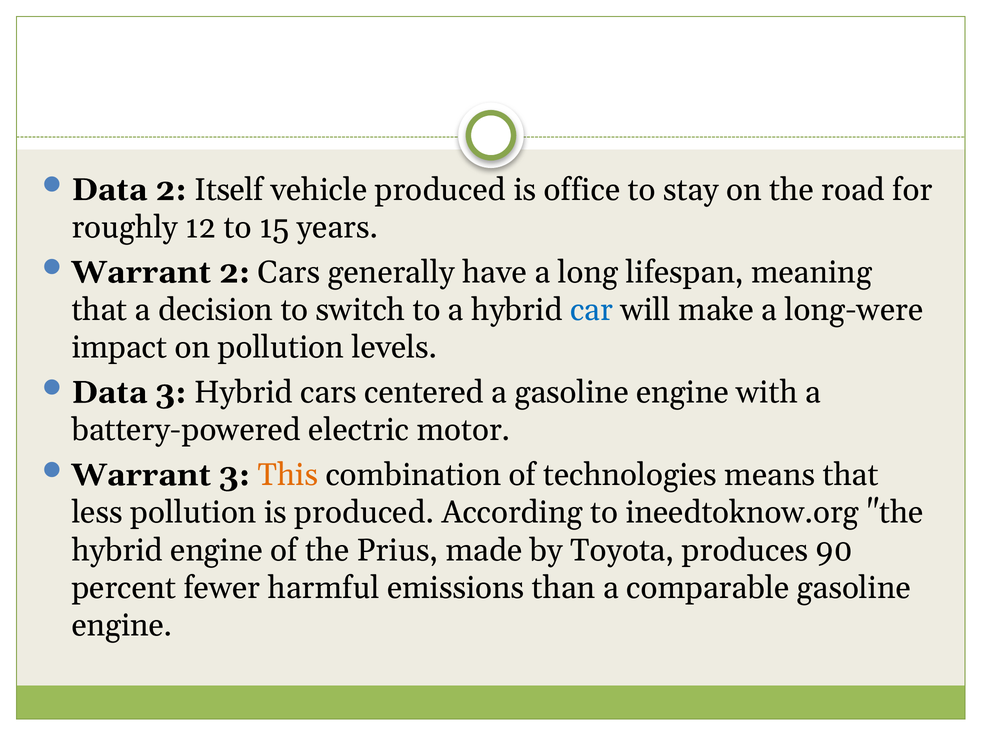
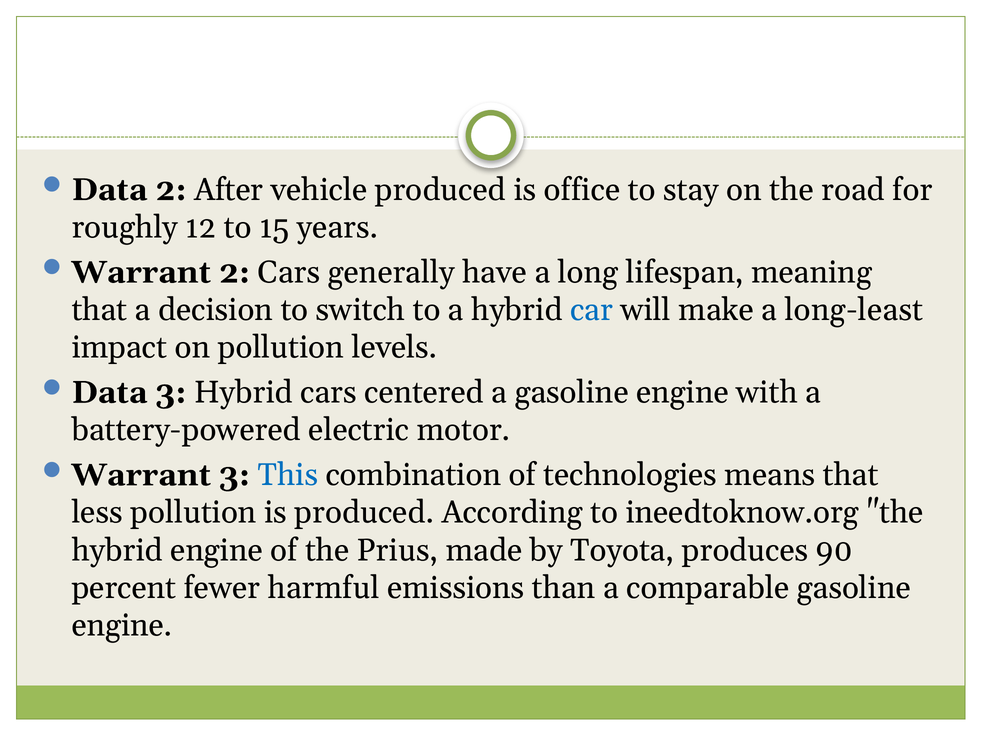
Itself: Itself -> After
long-were: long-were -> long-least
This colour: orange -> blue
